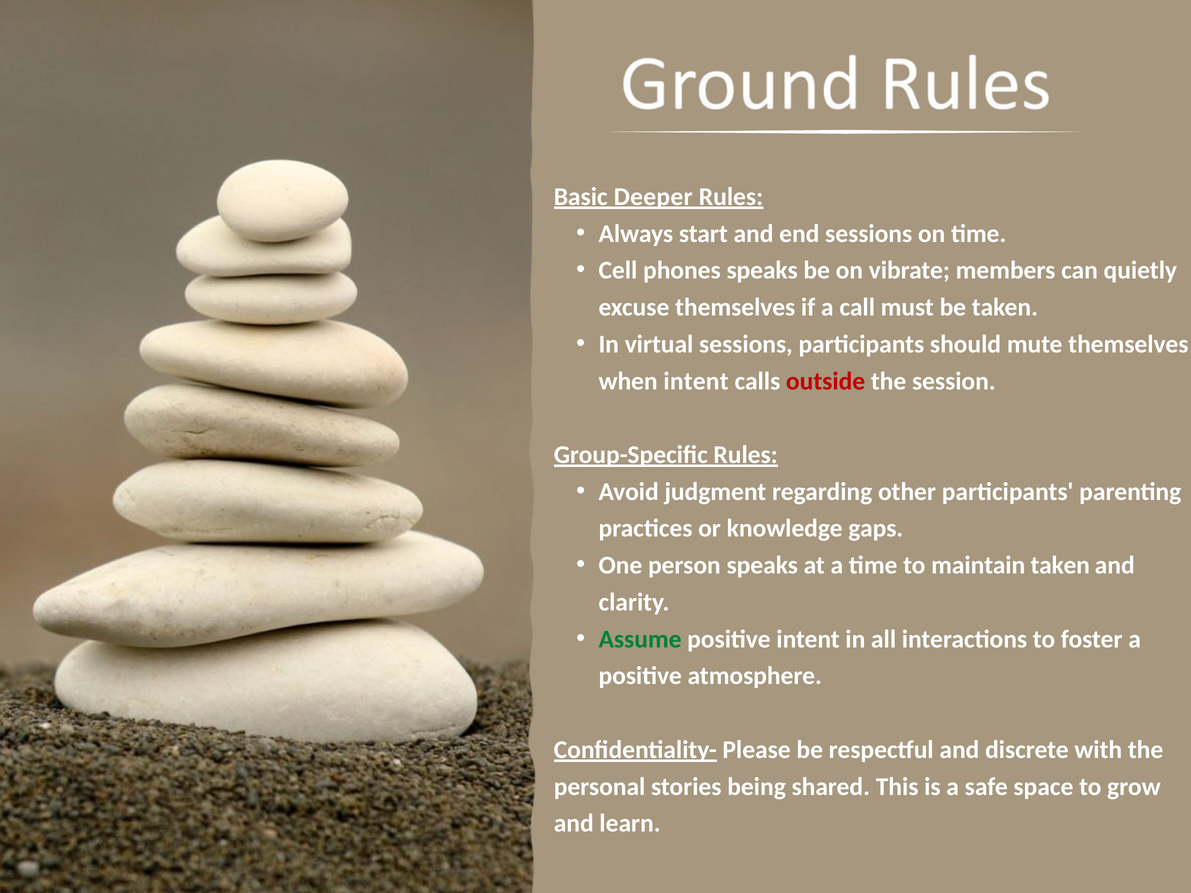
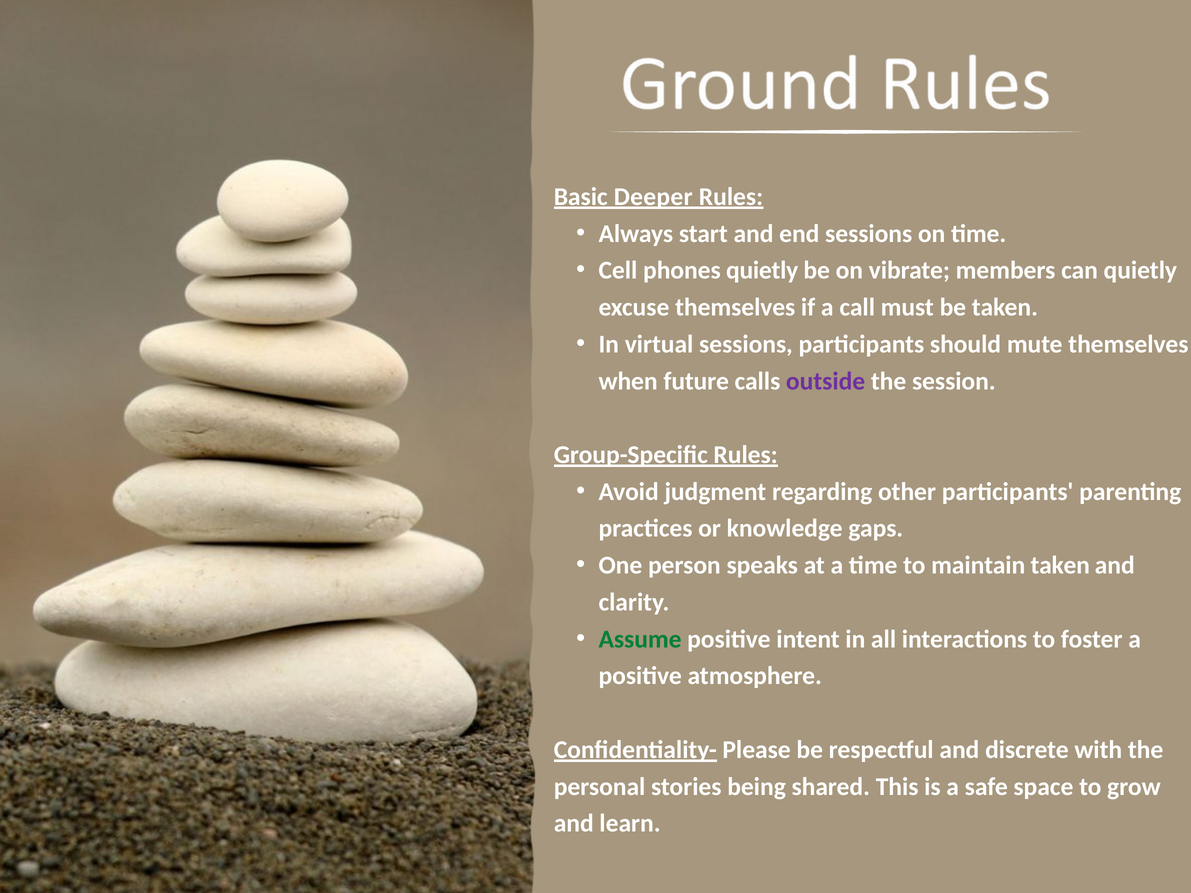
phones speaks: speaks -> quietly
when intent: intent -> future
outside colour: red -> purple
